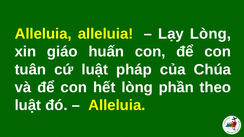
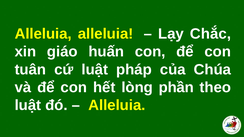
Lạy Lòng: Lòng -> Chắc
